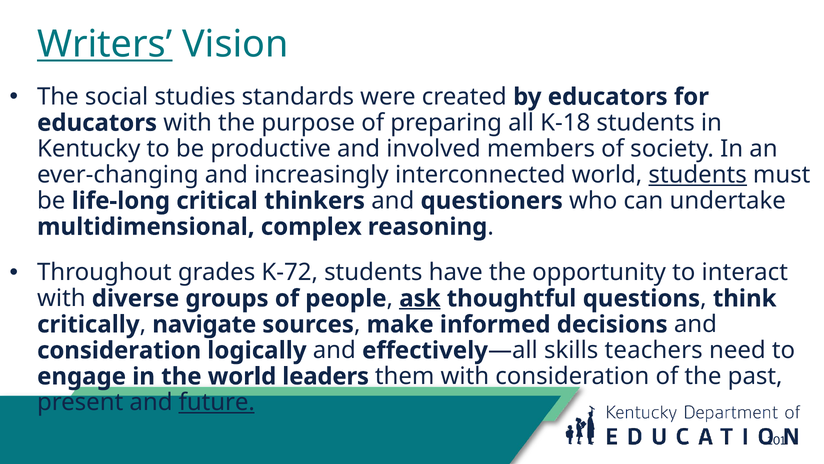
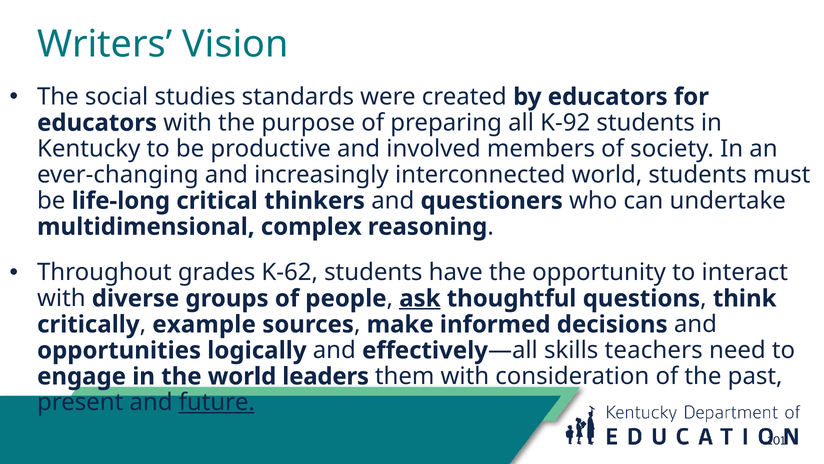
Writers underline: present -> none
K-18: K-18 -> K-92
students at (698, 175) underline: present -> none
K-72: K-72 -> K-62
navigate: navigate -> example
consideration at (119, 350): consideration -> opportunities
